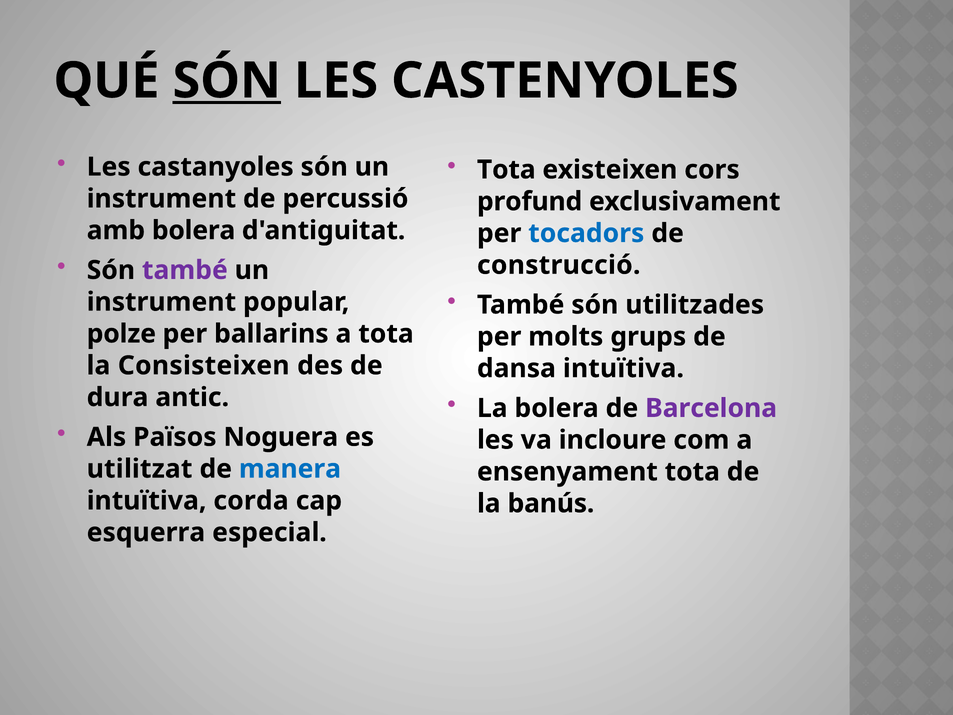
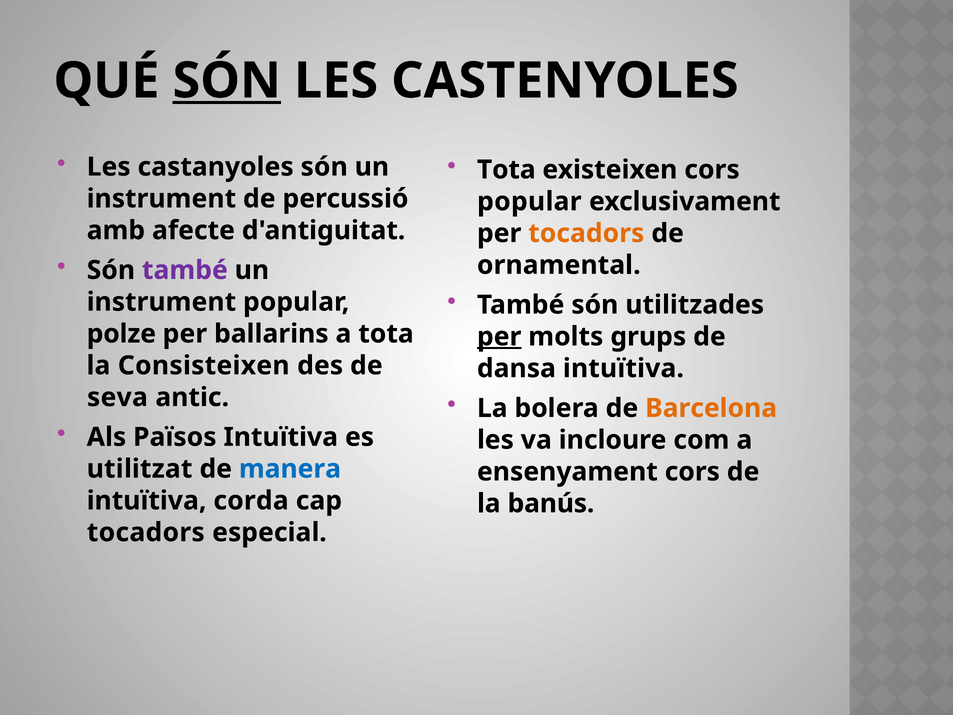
profund at (530, 201): profund -> popular
amb bolera: bolera -> afecte
tocadors at (586, 233) colour: blue -> orange
construcció: construcció -> ornamental
per at (499, 337) underline: none -> present
dura: dura -> seva
Barcelona colour: purple -> orange
Països Noguera: Noguera -> Intuïtiva
ensenyament tota: tota -> cors
esquerra at (146, 532): esquerra -> tocadors
